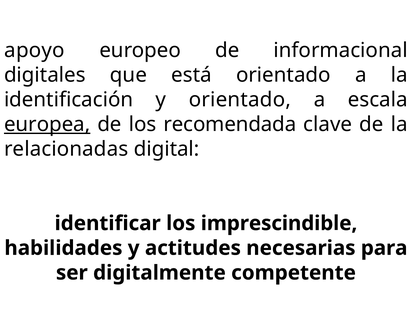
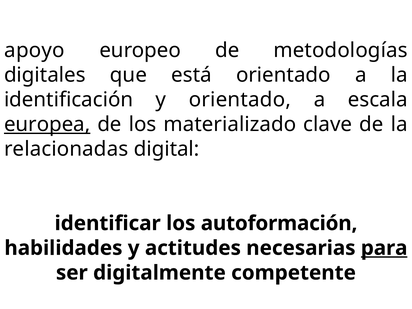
informacional: informacional -> metodologías
recomendada: recomendada -> materializado
imprescindible: imprescindible -> autoformación
para underline: none -> present
